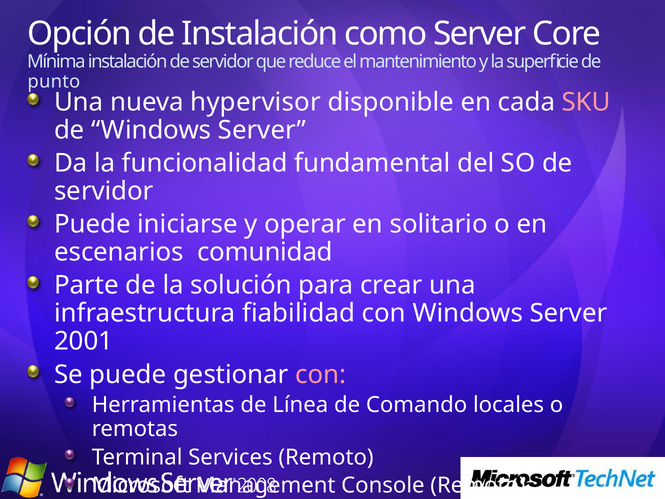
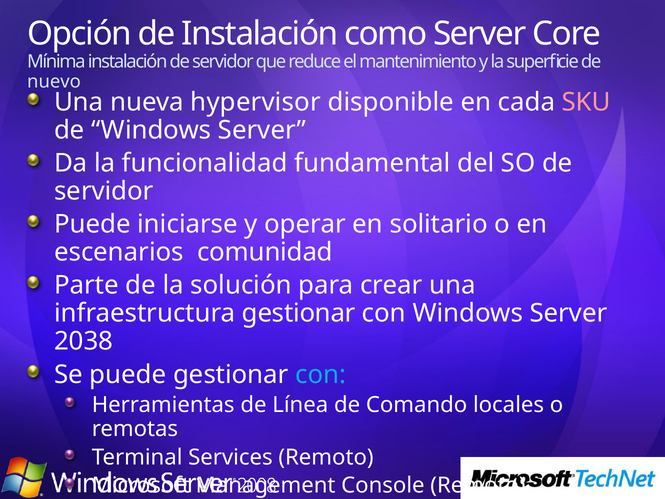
punto: punto -> nuevo
infraestructura fiabilidad: fiabilidad -> gestionar
2001: 2001 -> 2038
con at (321, 374) colour: pink -> light blue
